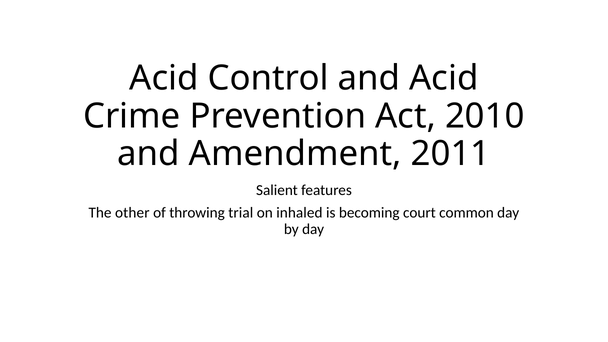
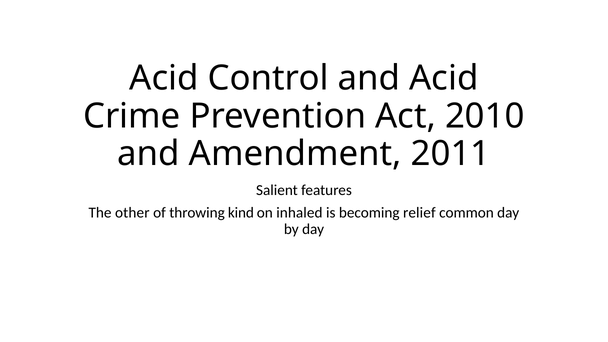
trial: trial -> kind
court: court -> relief
